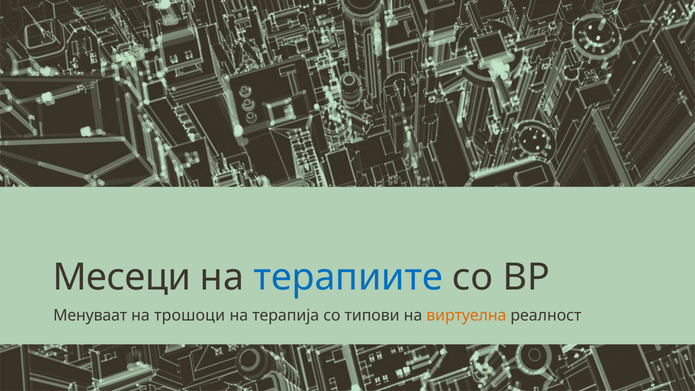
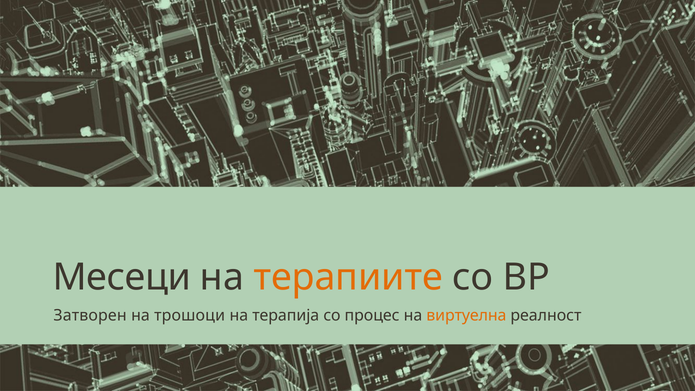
терапиите colour: blue -> orange
Менуваат: Менуваат -> Затворен
типови: типови -> процес
